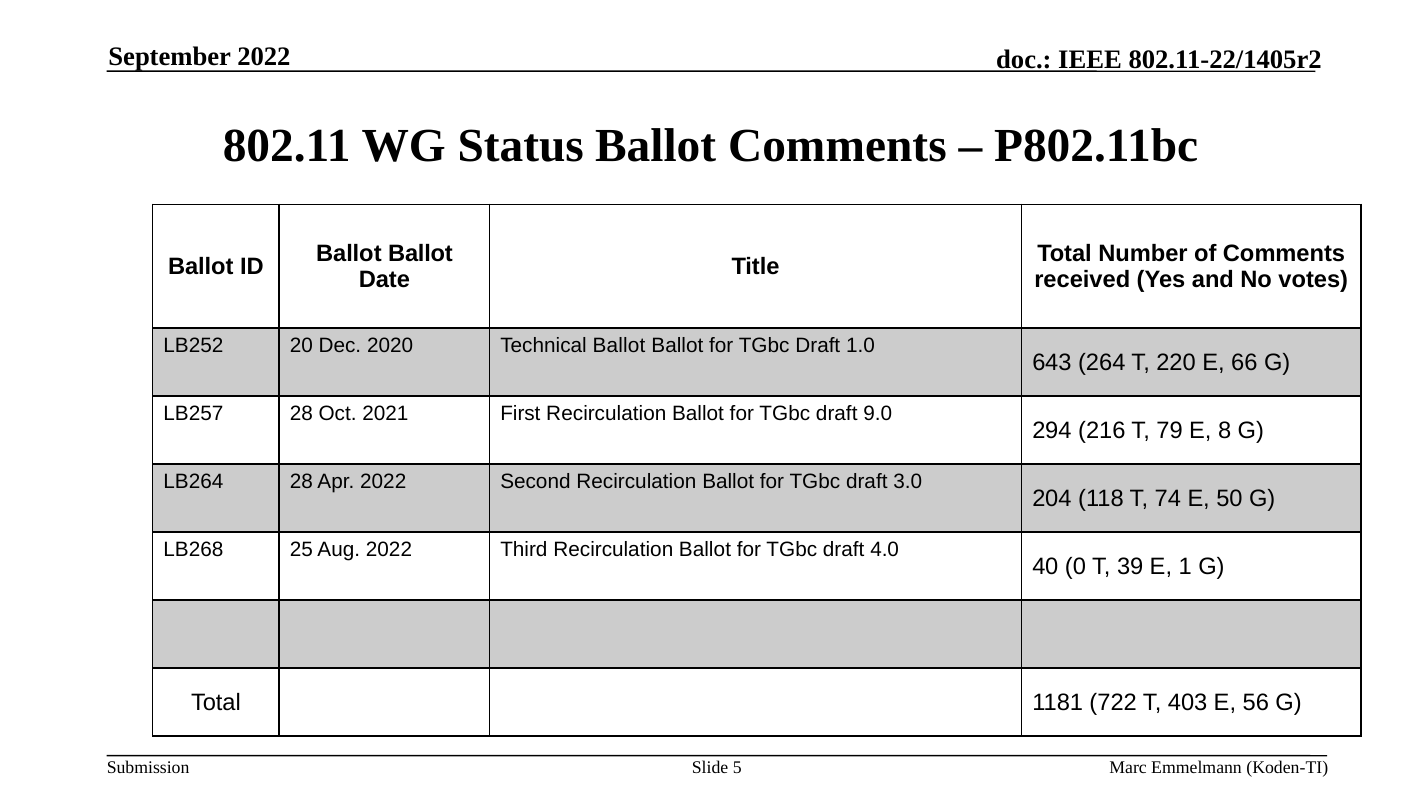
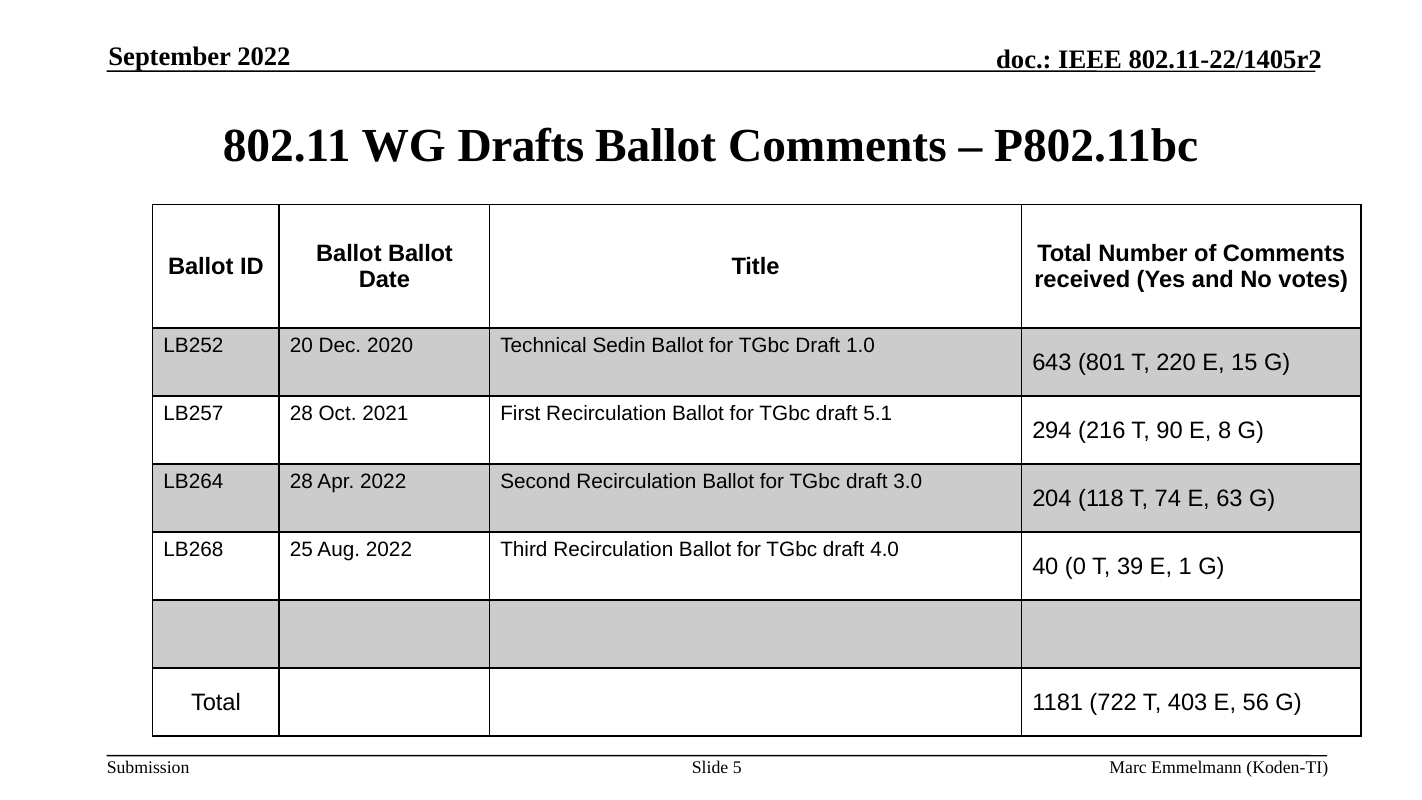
Status: Status -> Drafts
Technical Ballot: Ballot -> Sedin
264: 264 -> 801
66: 66 -> 15
9.0: 9.0 -> 5.1
79: 79 -> 90
50: 50 -> 63
